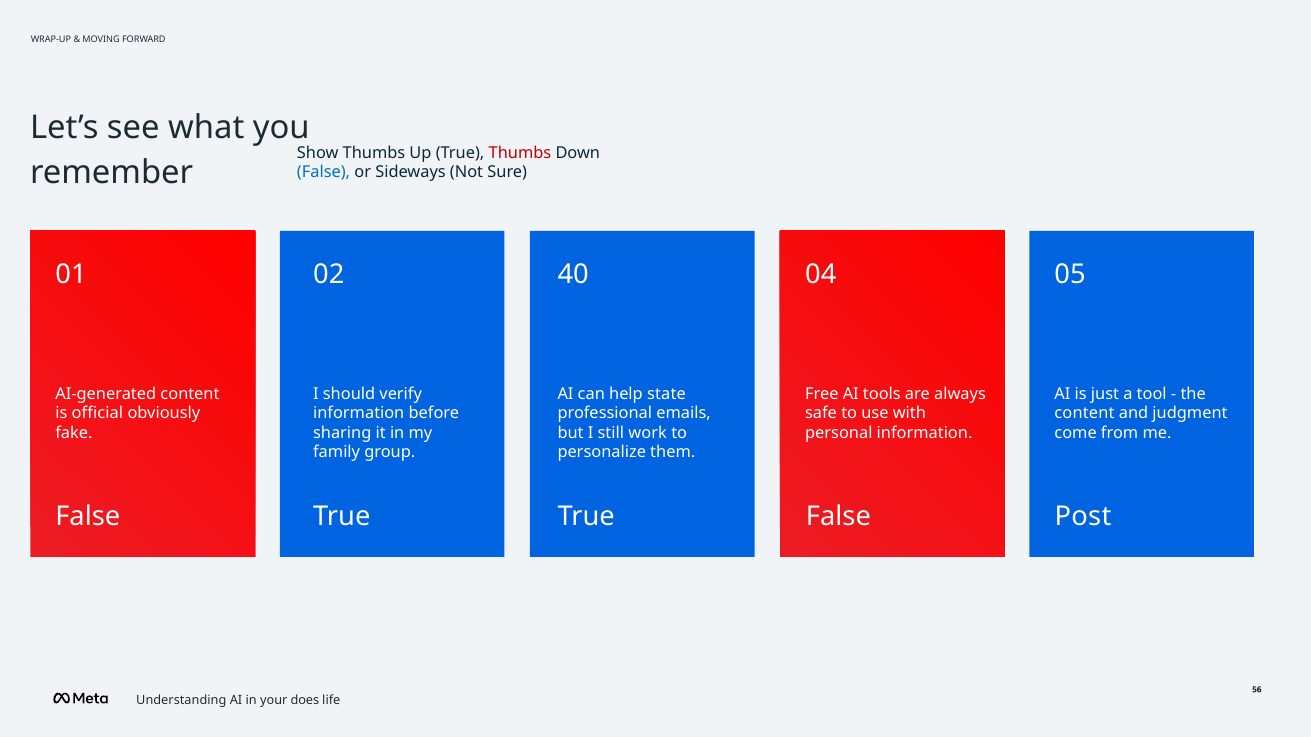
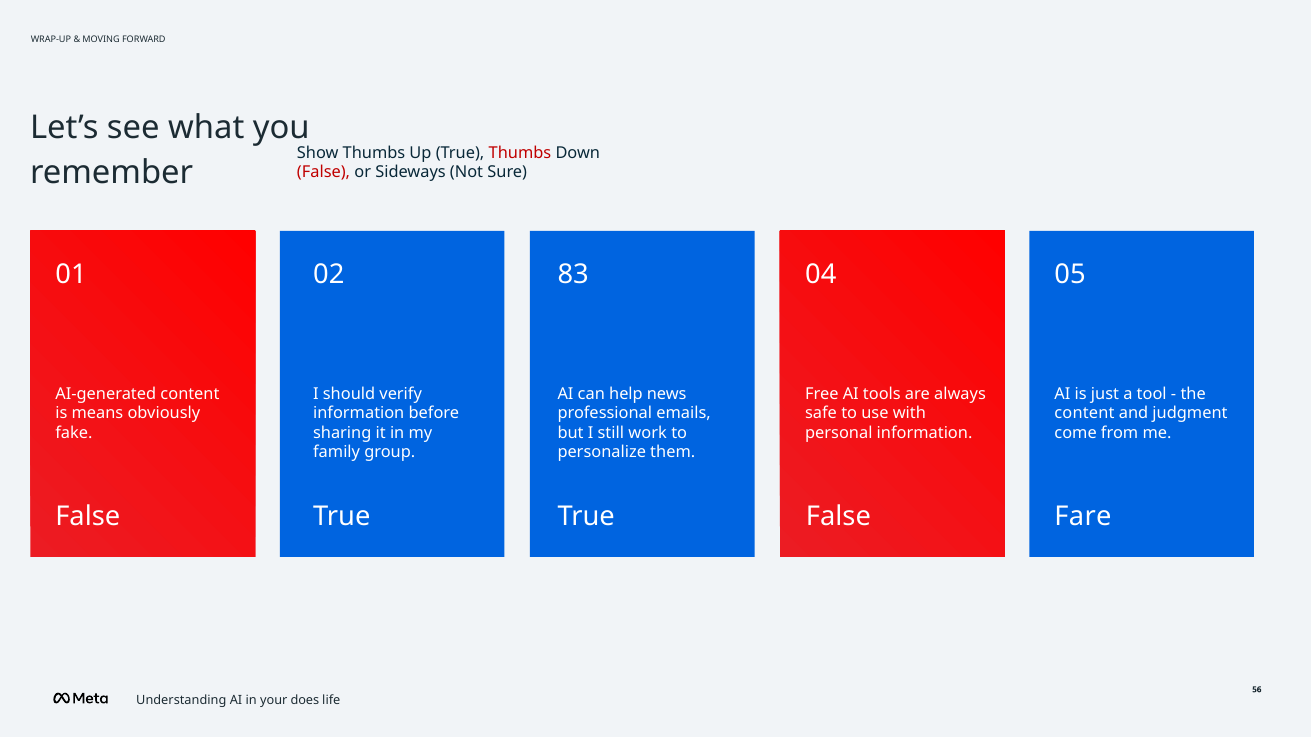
False at (324, 172) colour: blue -> red
40: 40 -> 83
state: state -> news
official: official -> means
Post: Post -> Fare
